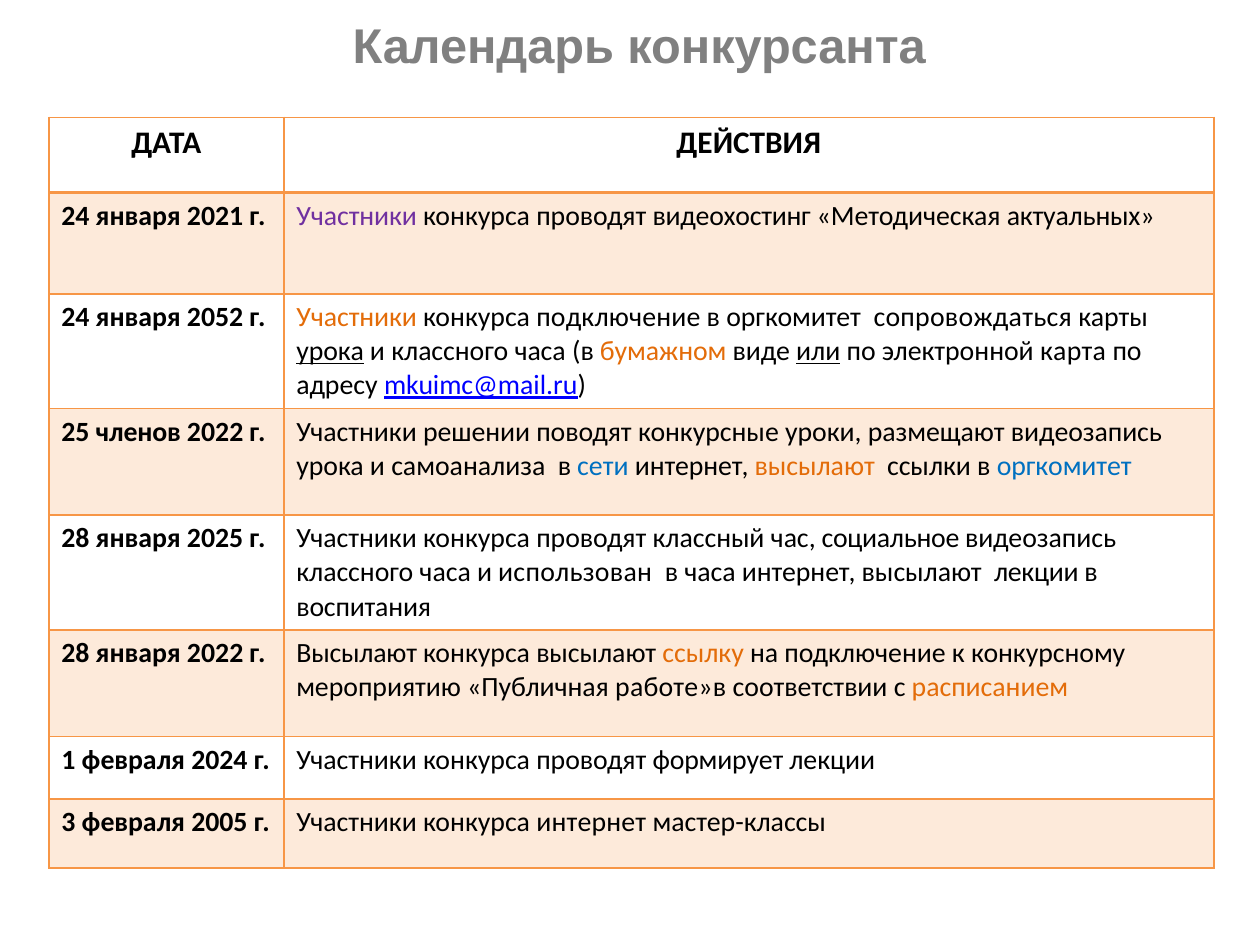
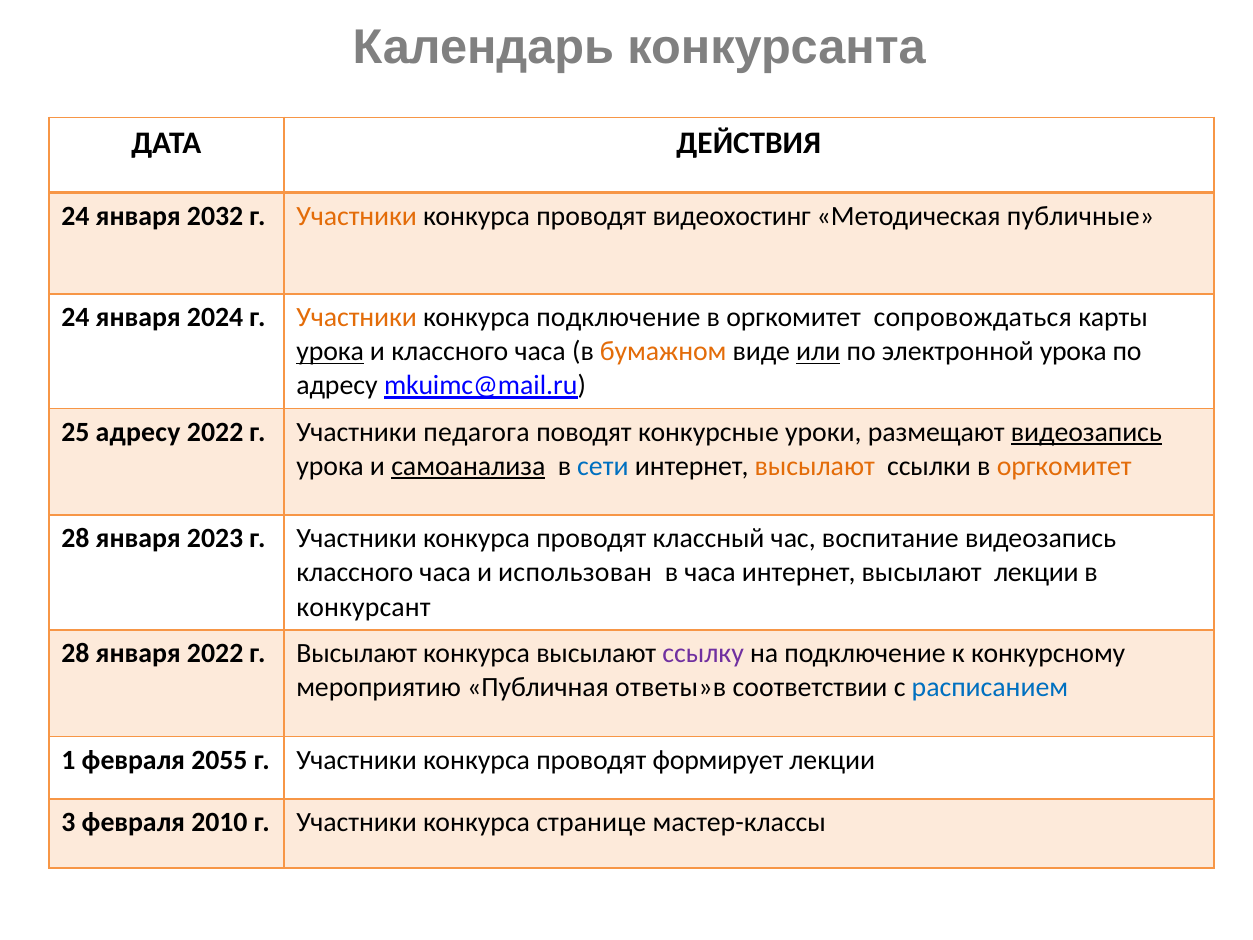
2021: 2021 -> 2032
Участники at (357, 216) colour: purple -> orange
актуальных: актуальных -> публичные
2052: 2052 -> 2024
электронной карта: карта -> урока
25 членов: членов -> адресу
решении: решении -> педагога
видеозапись at (1086, 432) underline: none -> present
самоанализа underline: none -> present
оргкомитет at (1064, 466) colour: blue -> orange
2025: 2025 -> 2023
социальное: социальное -> воспитание
воспитания: воспитания -> конкурсант
ссылку colour: orange -> purple
работе»в: работе»в -> ответы»в
расписанием colour: orange -> blue
2024: 2024 -> 2055
2005: 2005 -> 2010
конкурса интернет: интернет -> странице
